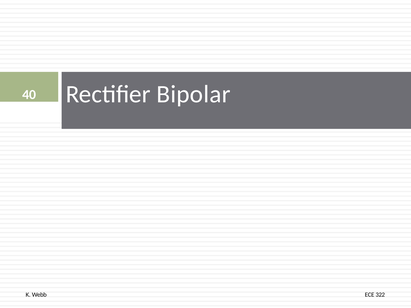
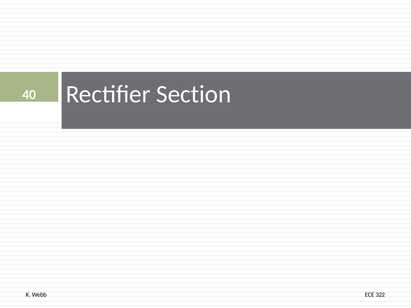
Bipolar: Bipolar -> Section
